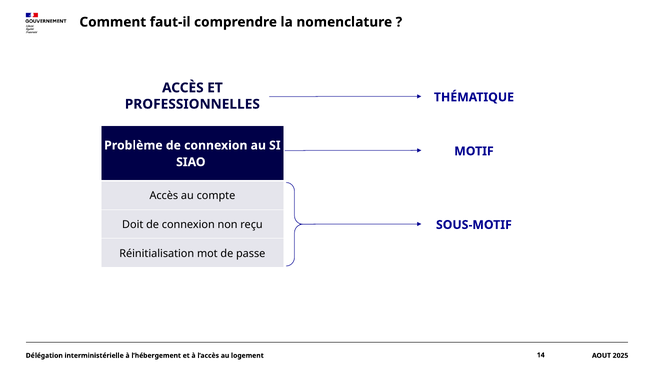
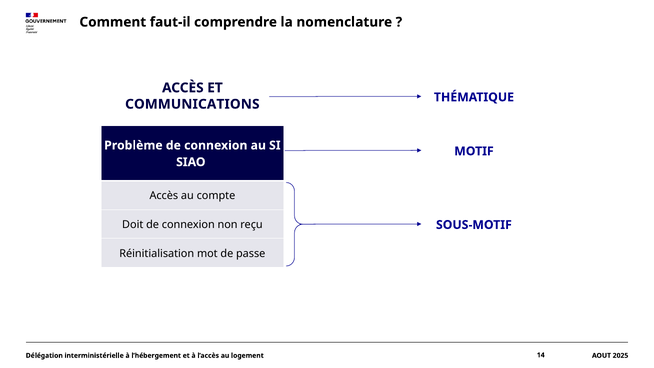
PROFESSIONNELLES: PROFESSIONNELLES -> COMMUNICATIONS
